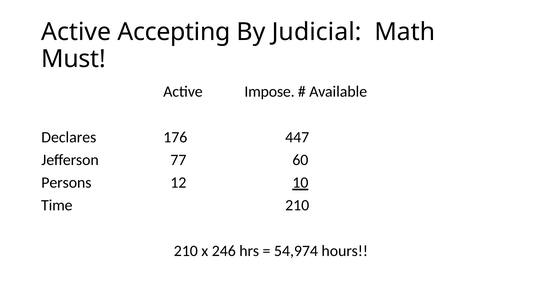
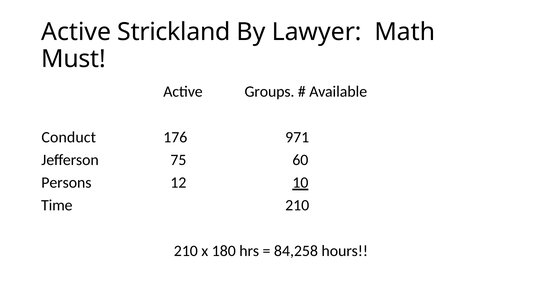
Accepting: Accepting -> Strickland
Judicial: Judicial -> Lawyer
Impose: Impose -> Groups
Declares: Declares -> Conduct
447: 447 -> 971
77: 77 -> 75
246: 246 -> 180
54,974: 54,974 -> 84,258
